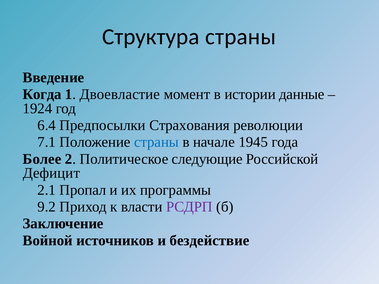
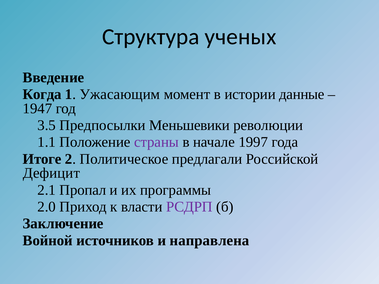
Структура страны: страны -> ученых
Двоевластие: Двоевластие -> Ужасающим
1924: 1924 -> 1947
6.4: 6.4 -> 3.5
Страхования: Страхования -> Меньшевики
7.1: 7.1 -> 1.1
страны at (156, 142) colour: blue -> purple
1945: 1945 -> 1997
Более: Более -> Итоге
следующие: следующие -> предлагали
9.2: 9.2 -> 2.0
бездействие: бездействие -> направлена
